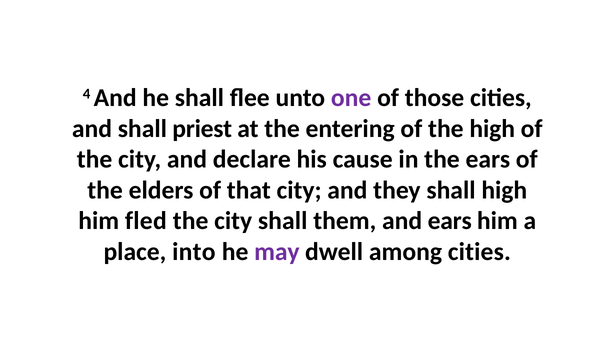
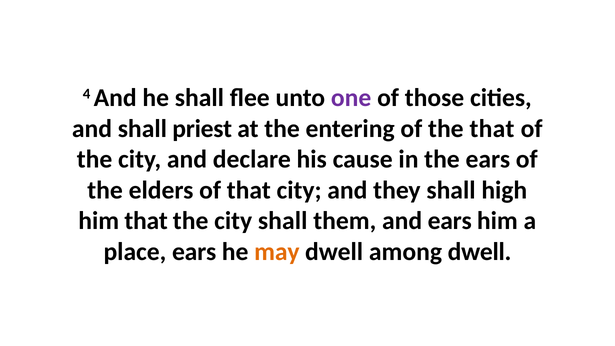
the high: high -> that
him fled: fled -> that
place into: into -> ears
may colour: purple -> orange
among cities: cities -> dwell
